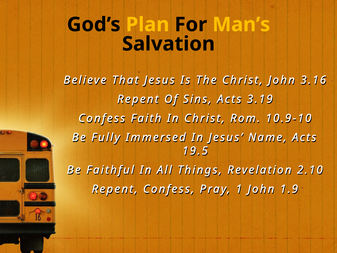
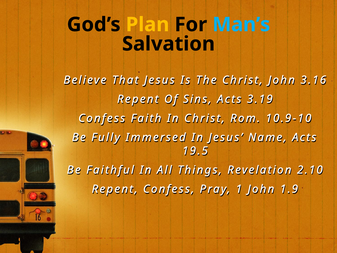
Man’s colour: yellow -> light blue
